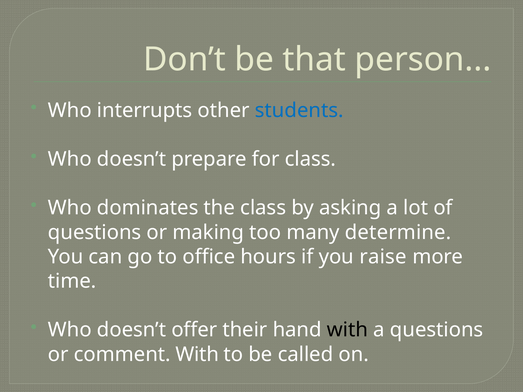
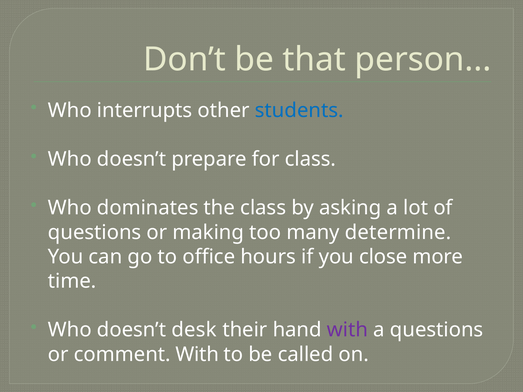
raise: raise -> close
offer: offer -> desk
with at (347, 330) colour: black -> purple
